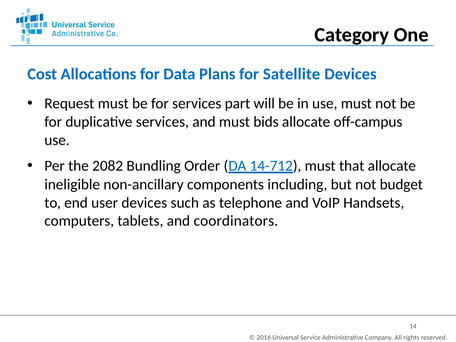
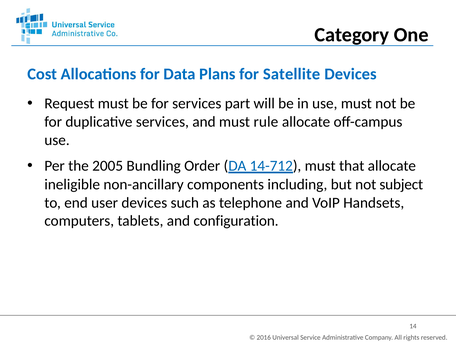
bids: bids -> rule
2082: 2082 -> 2005
budget: budget -> subject
coordinators: coordinators -> configuration
